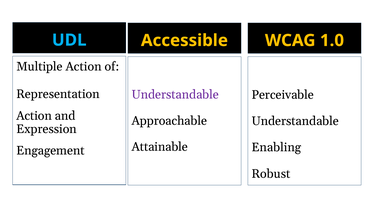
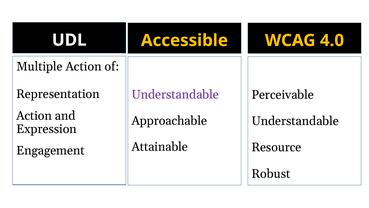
UDL colour: light blue -> white
1.0: 1.0 -> 4.0
Enabling: Enabling -> Resource
